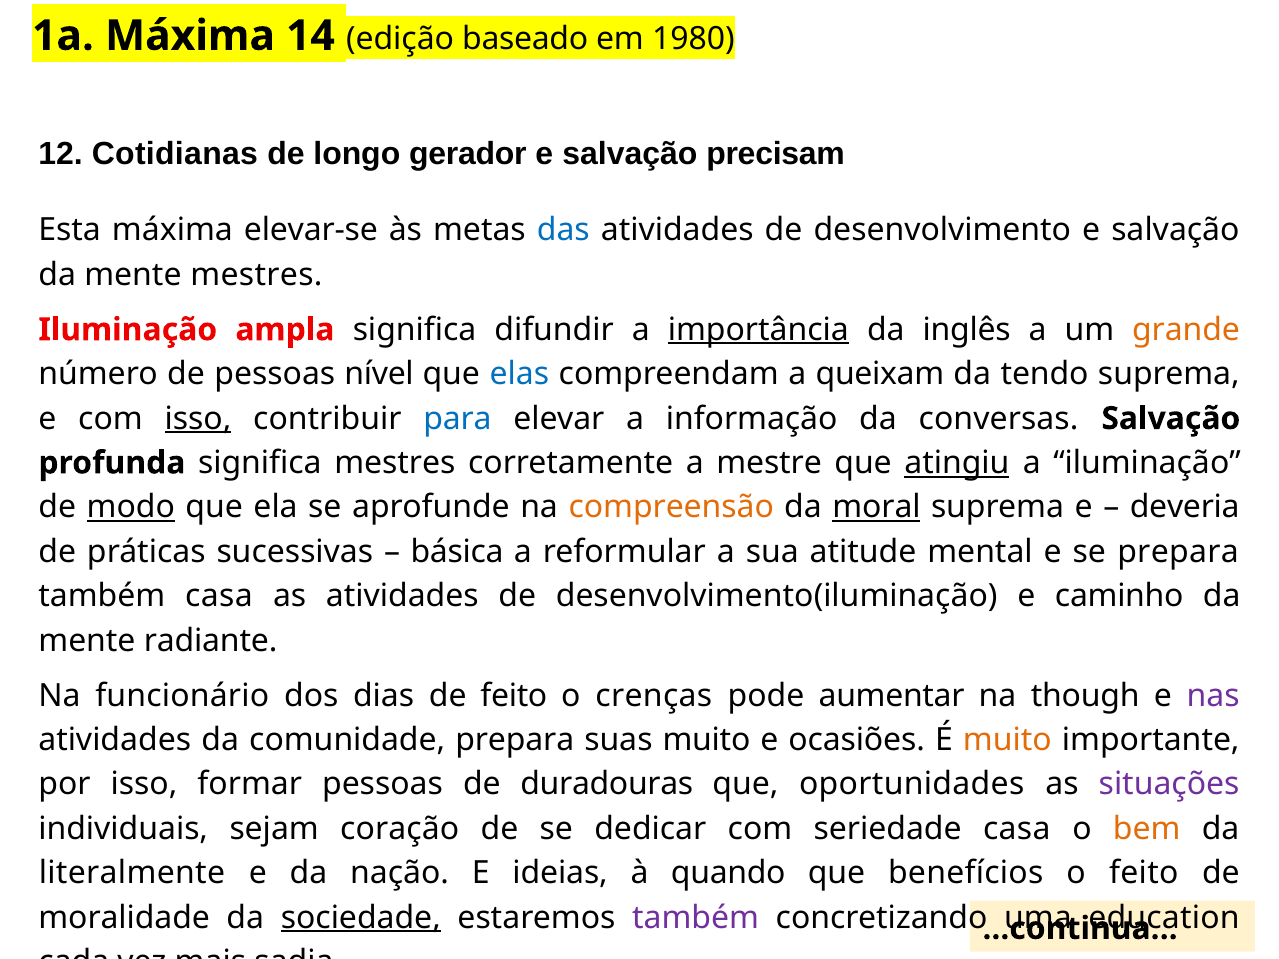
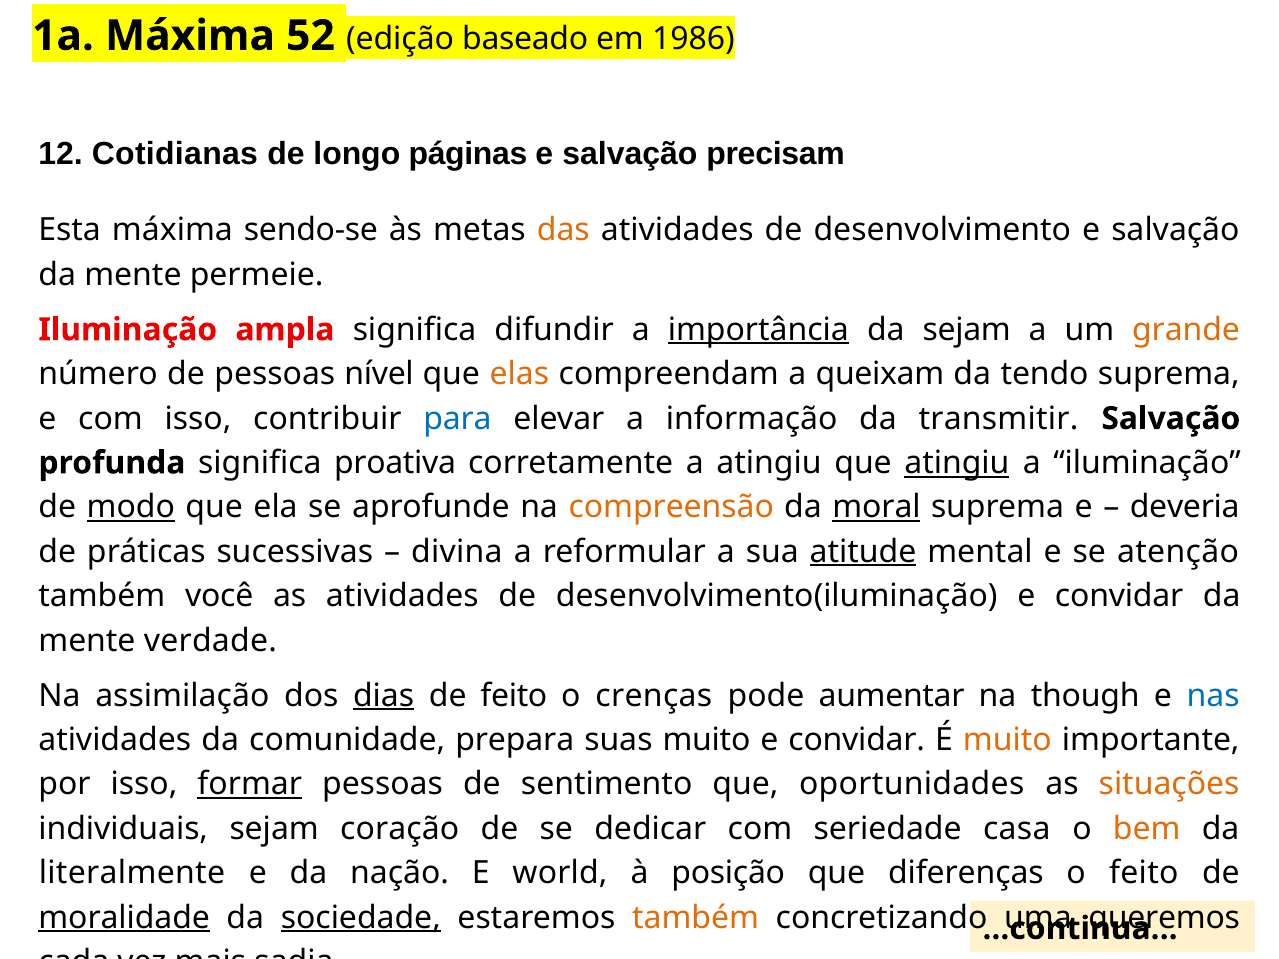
14: 14 -> 52
1980: 1980 -> 1986
gerador: gerador -> páginas
elevar-se: elevar-se -> sendo-se
das colour: blue -> orange
mente mestres: mestres -> permeie
da inglês: inglês -> sejam
elas colour: blue -> orange
isso at (198, 419) underline: present -> none
conversas: conversas -> transmitir
significa mestres: mestres -> proativa
a mestre: mestre -> atingiu
básica: básica -> divina
atitude underline: none -> present
se prepara: prepara -> atenção
também casa: casa -> você
desenvolvimento(iluminação e caminho: caminho -> convidar
radiante: radiante -> verdade
funcionário: funcionário -> assimilação
dias underline: none -> present
nas colour: purple -> blue
ocasiões at (857, 740): ocasiões -> convidar
formar underline: none -> present
duradouras: duradouras -> sentimento
situações colour: purple -> orange
ideias: ideias -> world
quando: quando -> posição
benefícios: benefícios -> diferenças
moralidade underline: none -> present
também at (696, 918) colour: purple -> orange
education: education -> queremos
